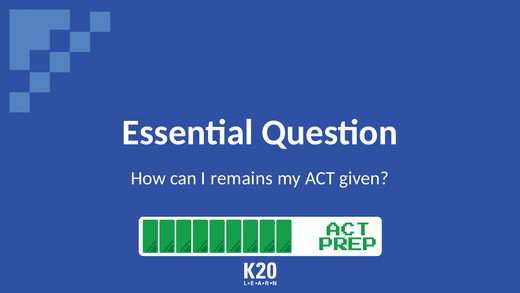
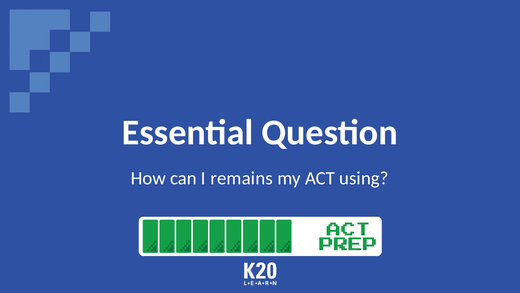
given: given -> using
